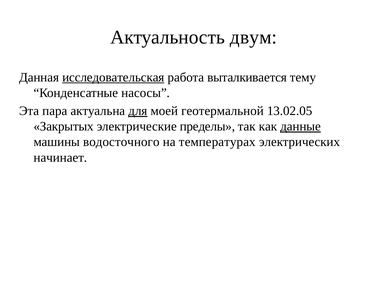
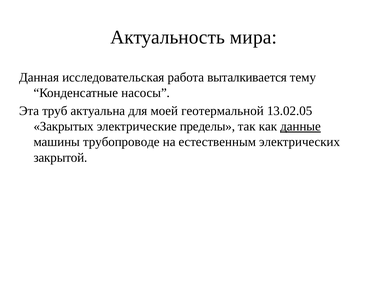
двум: двум -> мира
исследовательская underline: present -> none
пара: пара -> труб
для underline: present -> none
водосточного: водосточного -> трубопроводе
температурах: температурах -> естественным
начинает: начинает -> закрытой
